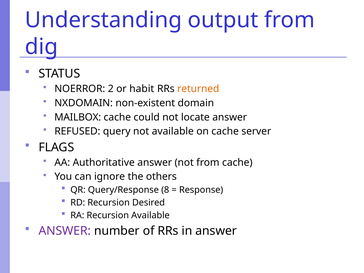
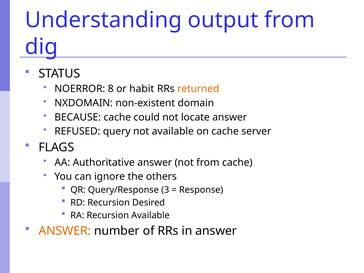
2: 2 -> 8
MAILBOX: MAILBOX -> BECAUSE
8: 8 -> 3
ANSWER at (65, 231) colour: purple -> orange
